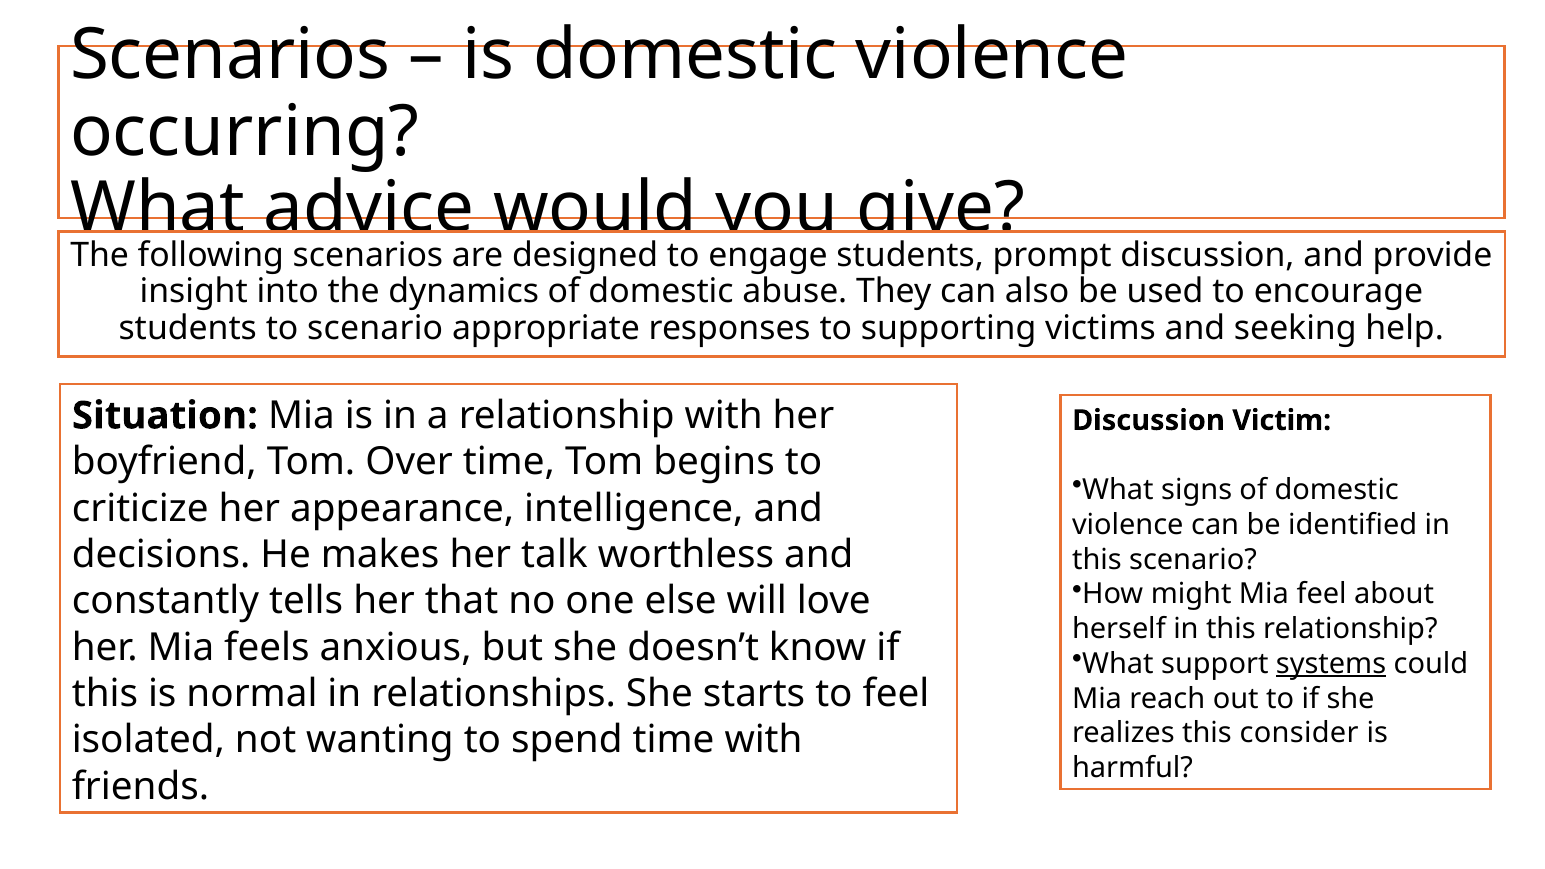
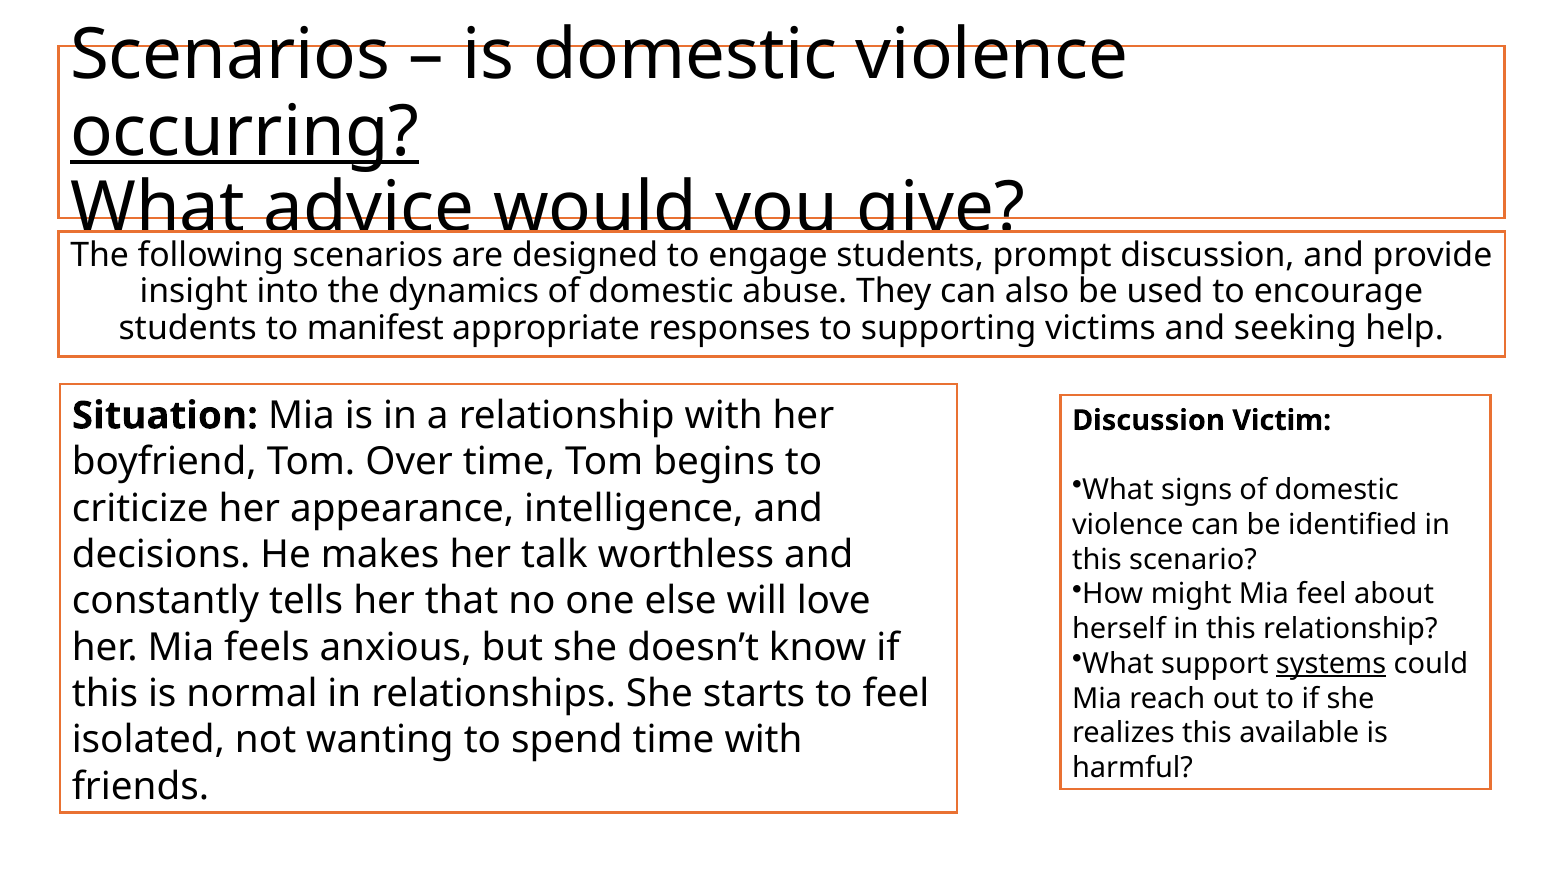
occurring underline: none -> present
to scenario: scenario -> manifest
consider: consider -> available
